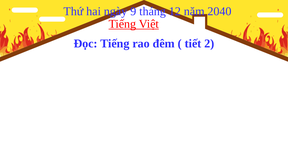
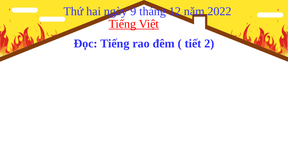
2040: 2040 -> 2022
